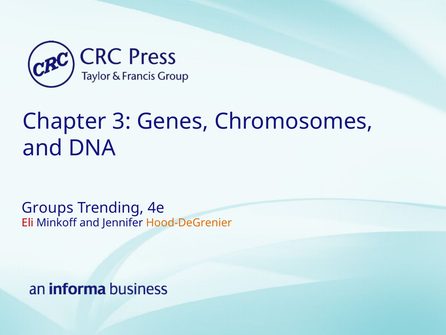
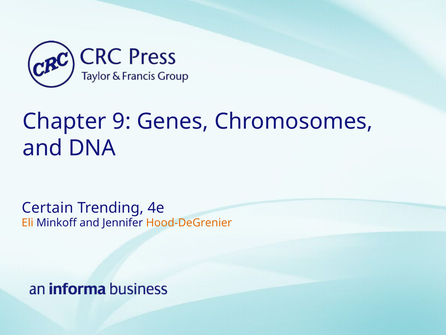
3: 3 -> 9
Groups: Groups -> Certain
Eli colour: red -> orange
